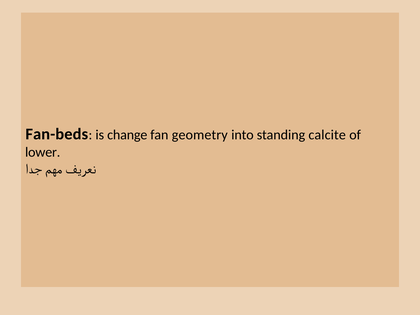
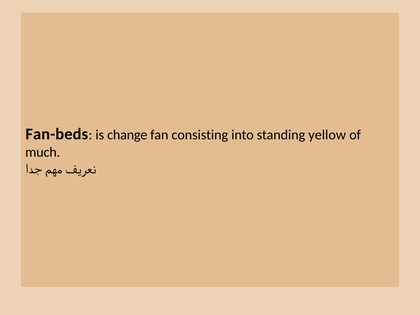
geometry: geometry -> consisting
calcite: calcite -> yellow
lower: lower -> much
